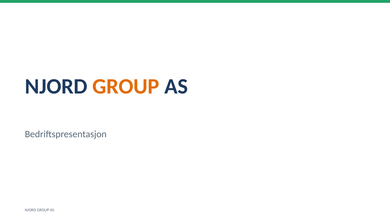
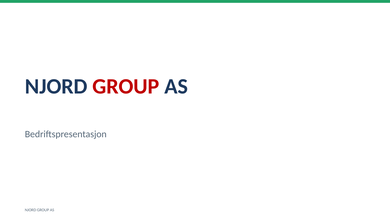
GROUP at (126, 86) colour: orange -> red
